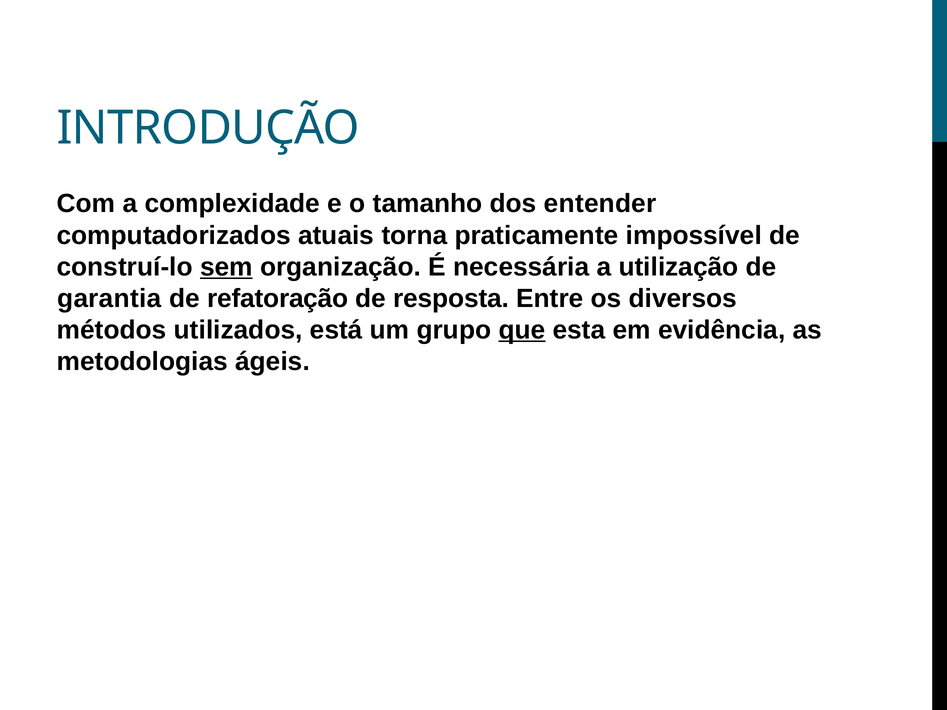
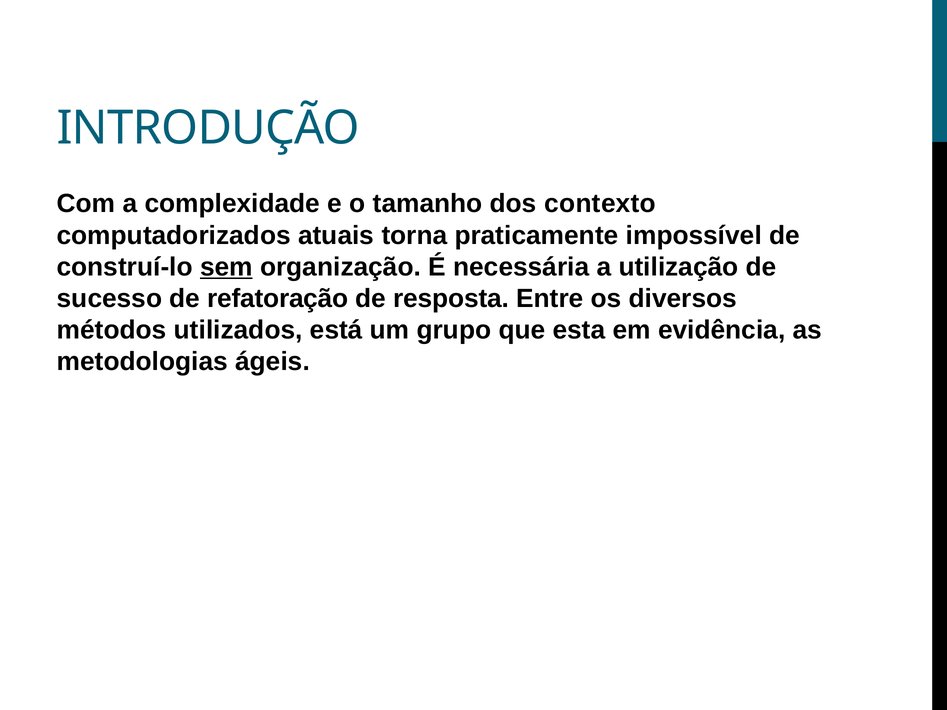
entender: entender -> contexto
garantia: garantia -> sucesso
que underline: present -> none
